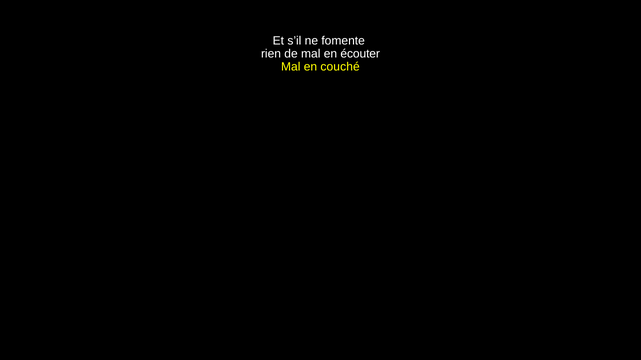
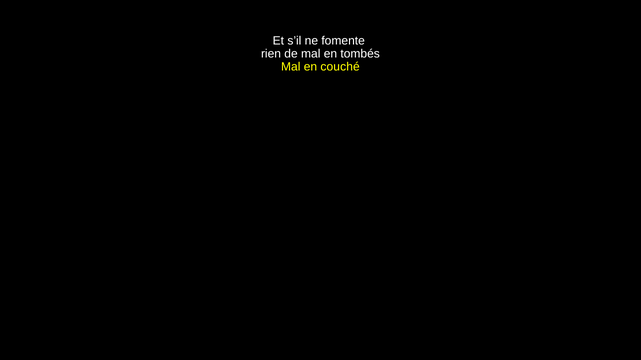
écouter: écouter -> tombés
